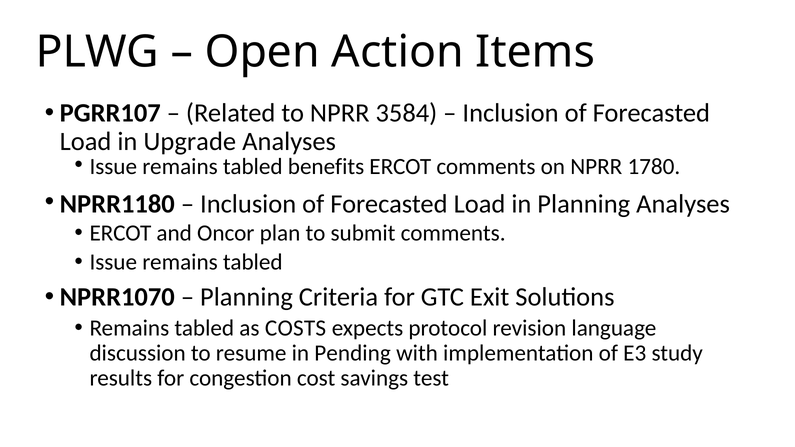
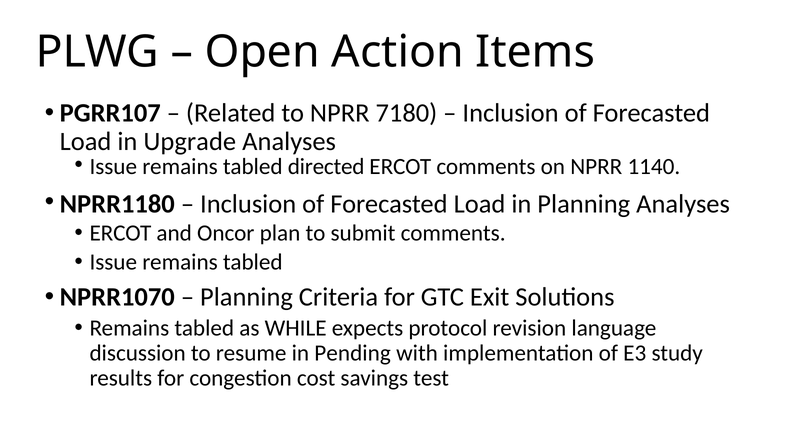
3584: 3584 -> 7180
benefits: benefits -> directed
1780: 1780 -> 1140
COSTS: COSTS -> WHILE
